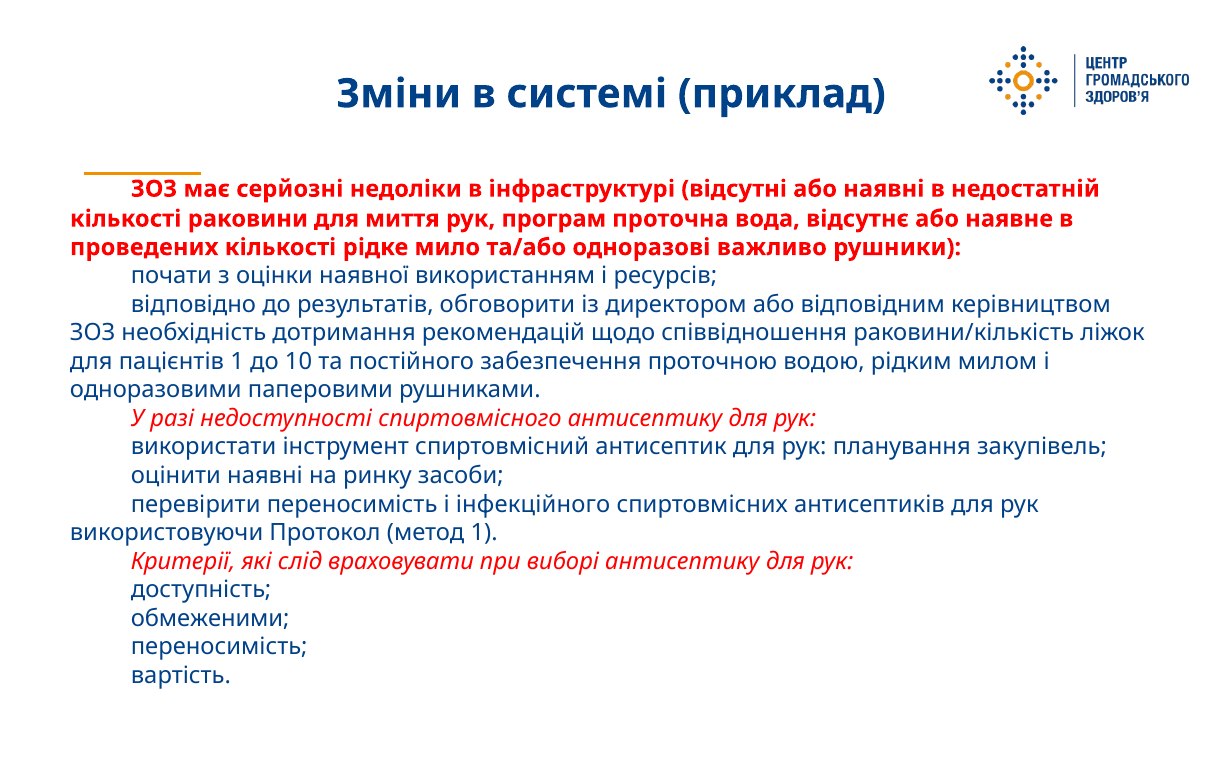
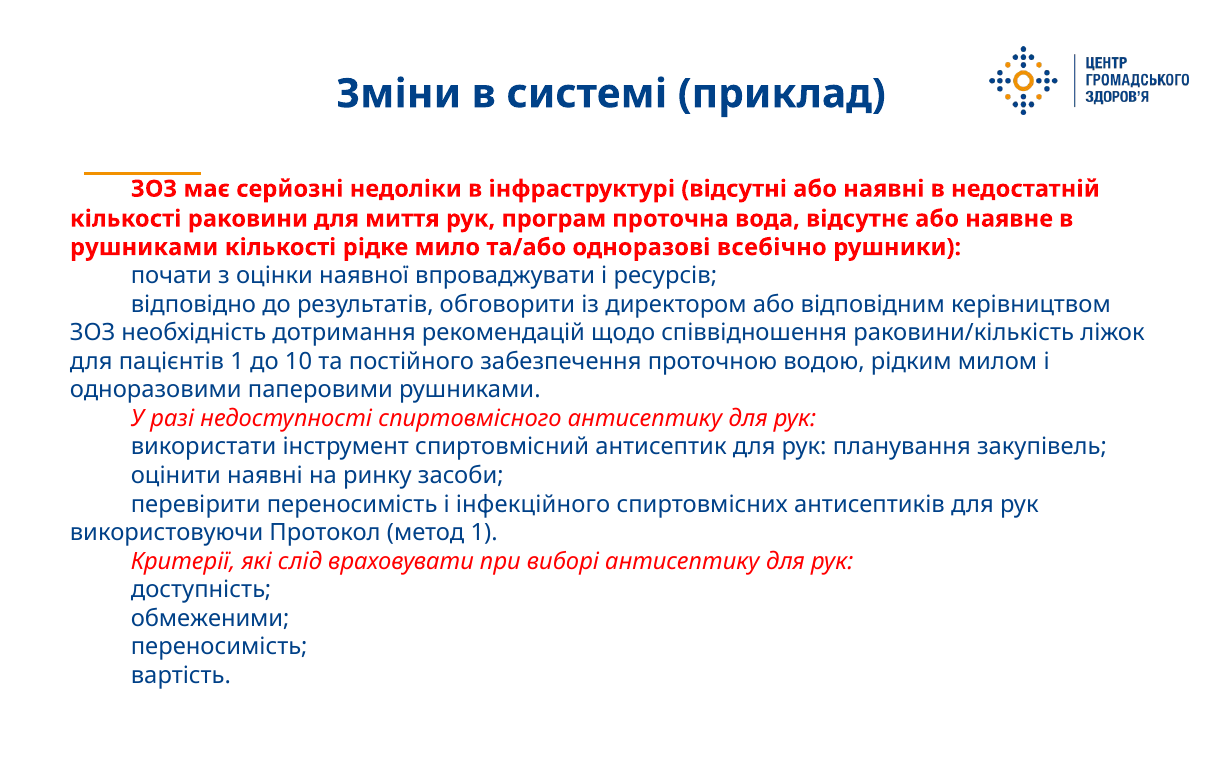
проведених at (144, 247): проведених -> рушниками
важливо: важливо -> всебічно
використанням: використанням -> впроваджувати
